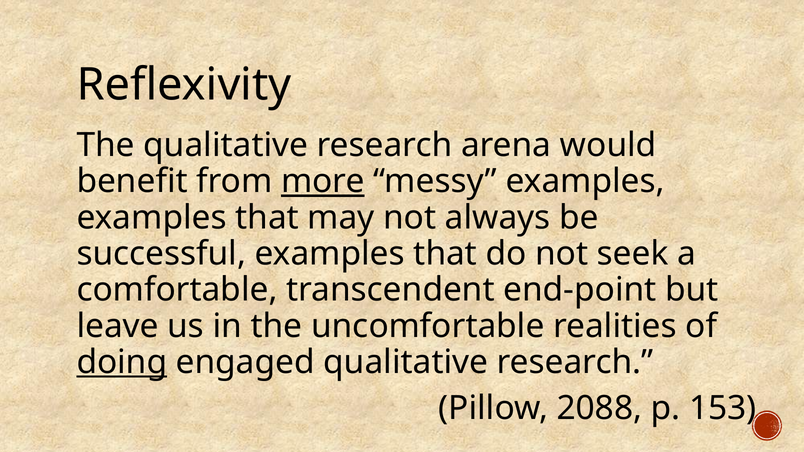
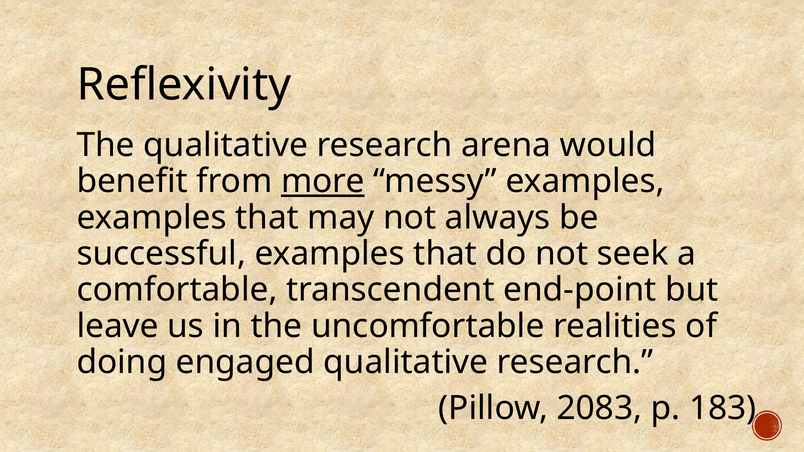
doing underline: present -> none
2088: 2088 -> 2083
153: 153 -> 183
